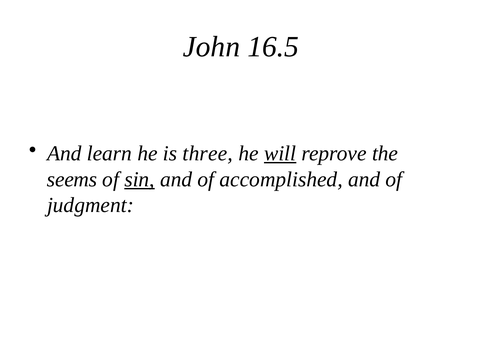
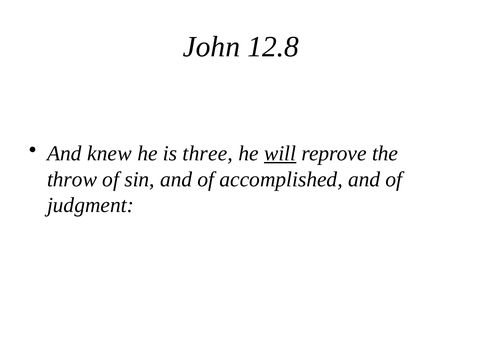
16.5: 16.5 -> 12.8
learn: learn -> knew
seems: seems -> throw
sin underline: present -> none
